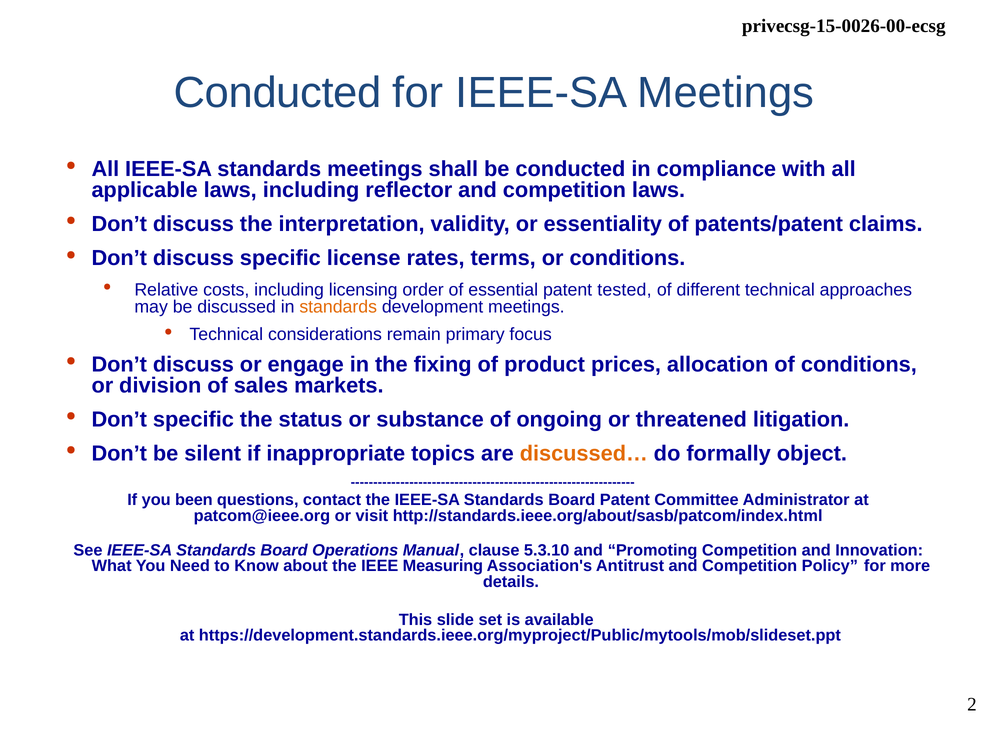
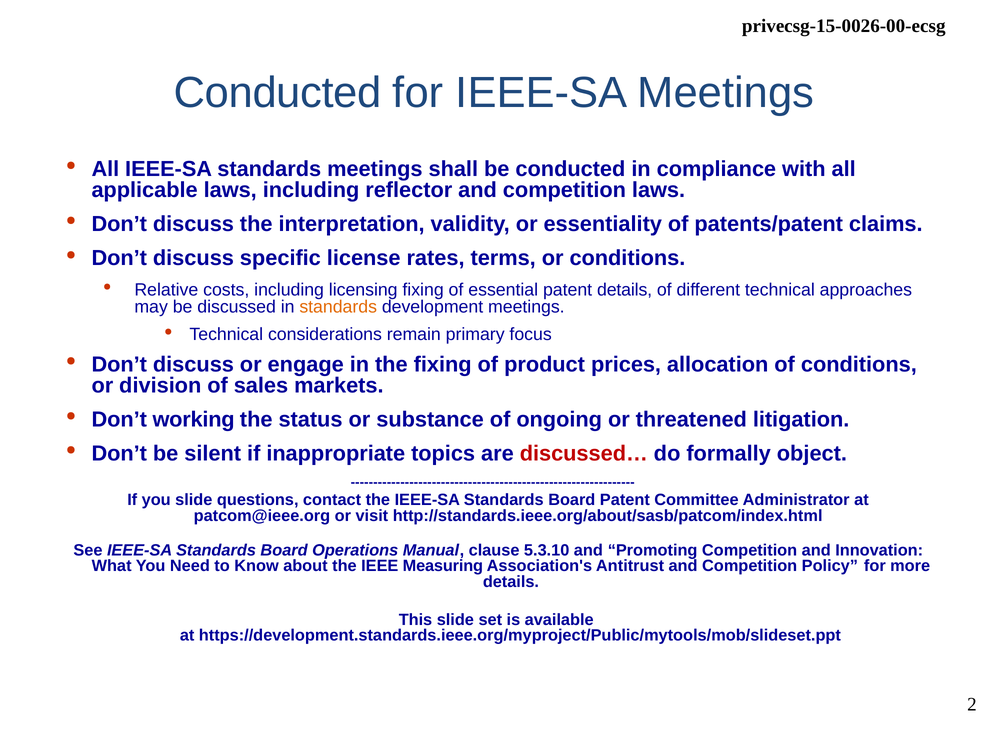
licensing order: order -> fixing
patent tested: tested -> details
Don’t specific: specific -> working
discussed… colour: orange -> red
you been: been -> slide
